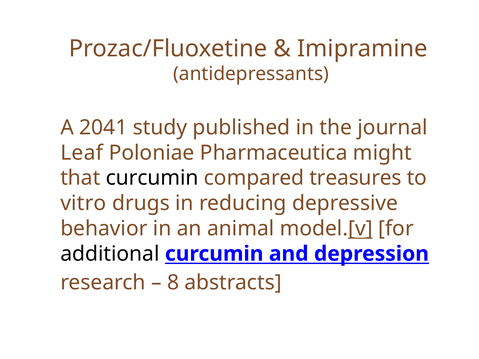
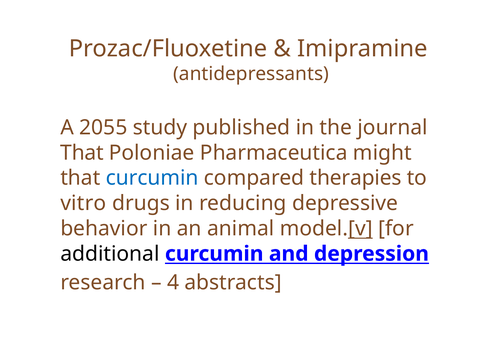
2041: 2041 -> 2055
Leaf at (82, 153): Leaf -> That
curcumin at (152, 178) colour: black -> blue
treasures: treasures -> therapies
8: 8 -> 4
